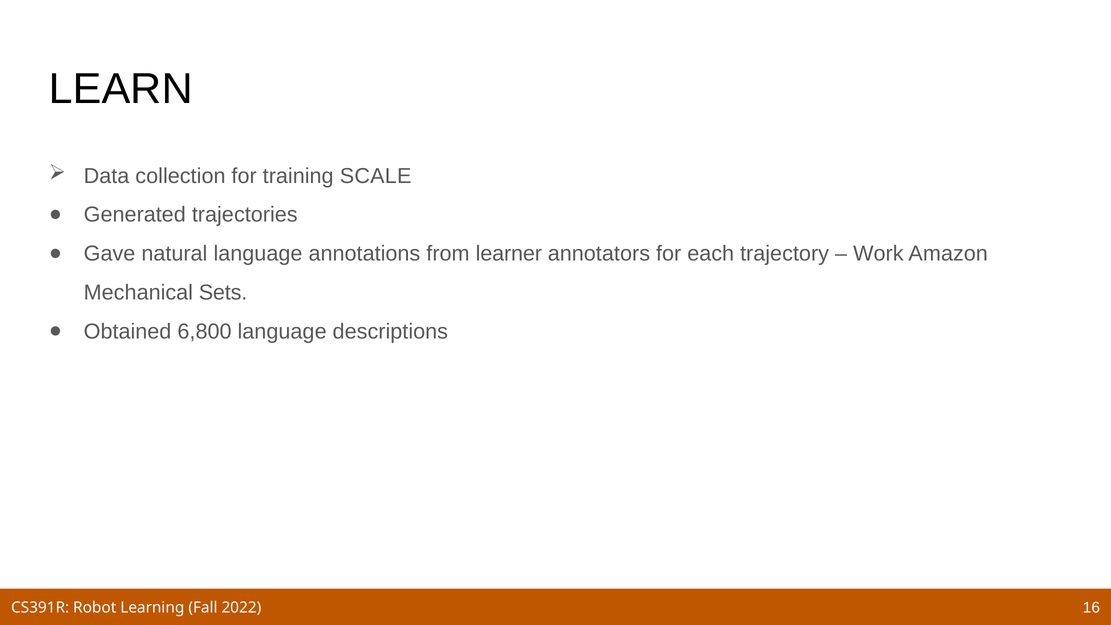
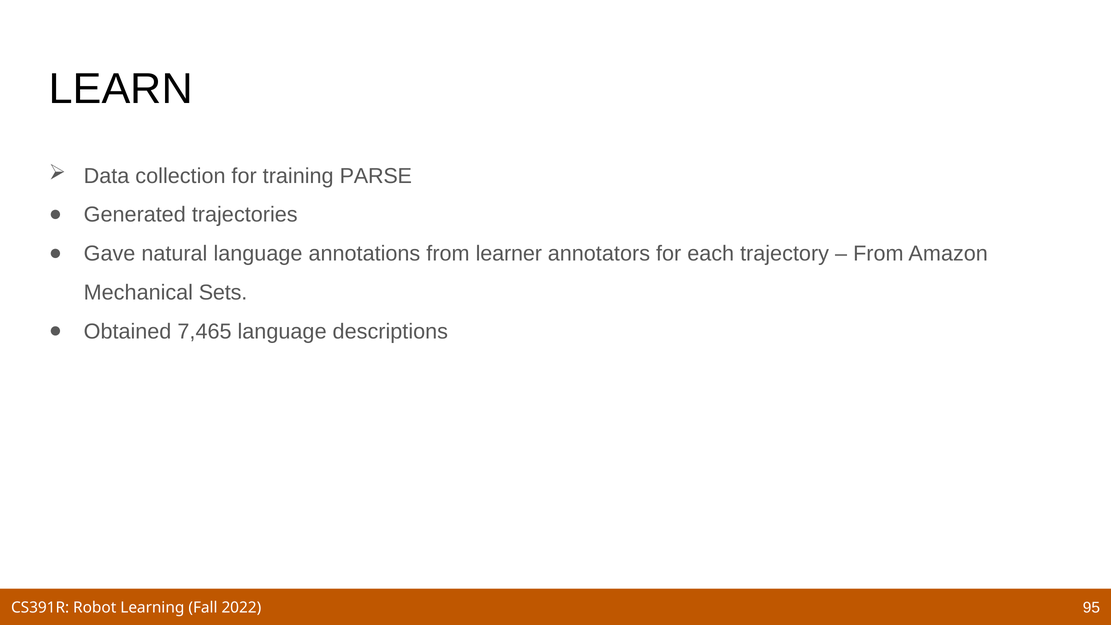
SCALE: SCALE -> PARSE
Work at (878, 254): Work -> From
6,800: 6,800 -> 7,465
16: 16 -> 95
